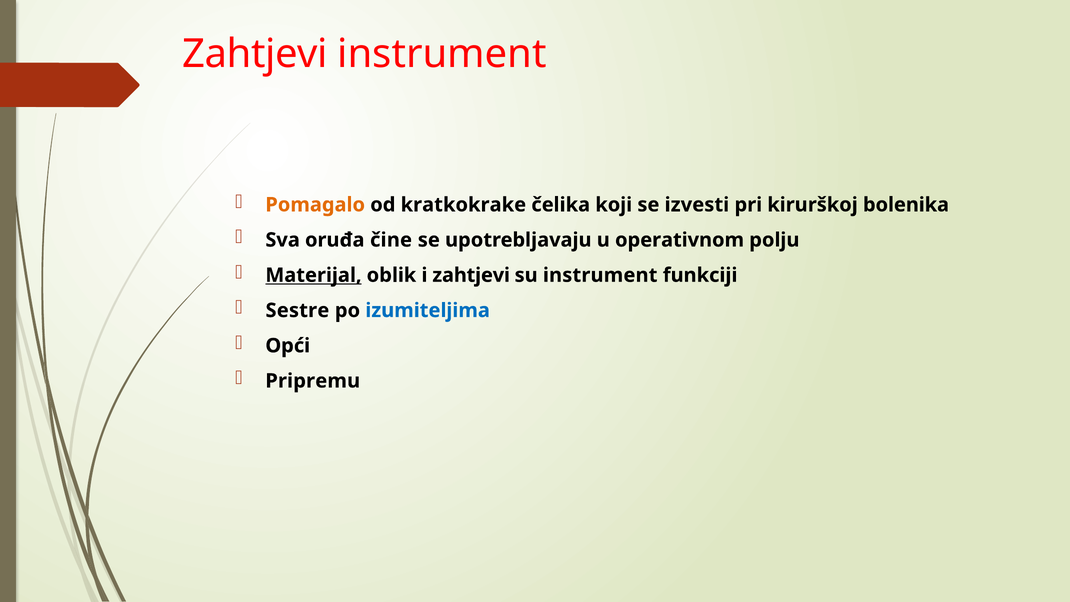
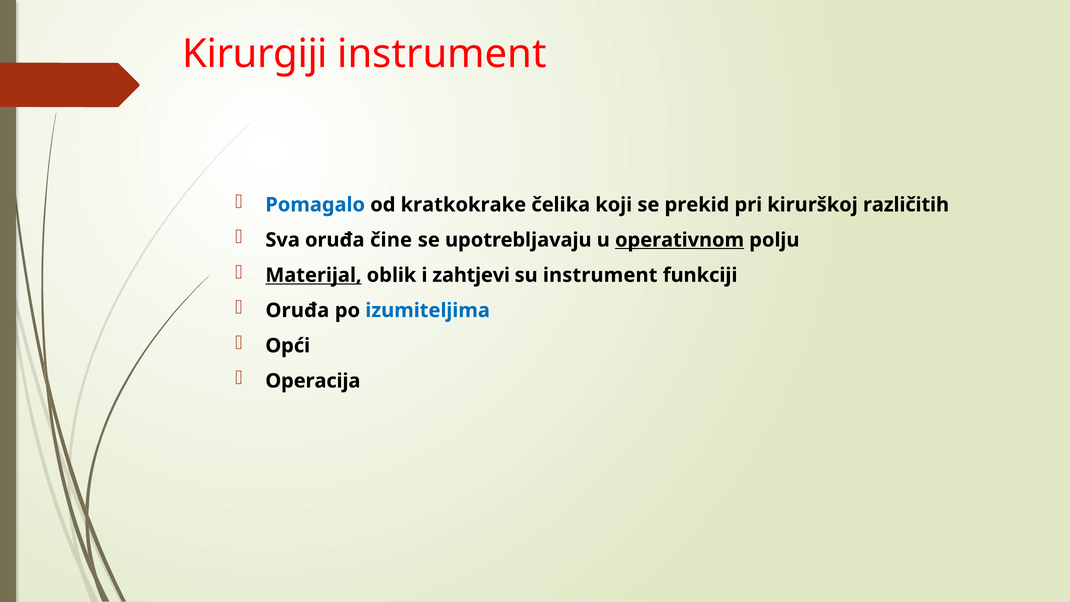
Zahtjevi at (255, 54): Zahtjevi -> Kirurgiji
Pomagalo colour: orange -> blue
izvesti: izvesti -> prekid
bolenika: bolenika -> različitih
operativnom underline: none -> present
Sestre at (297, 310): Sestre -> Oruđa
Pripremu: Pripremu -> Operacija
